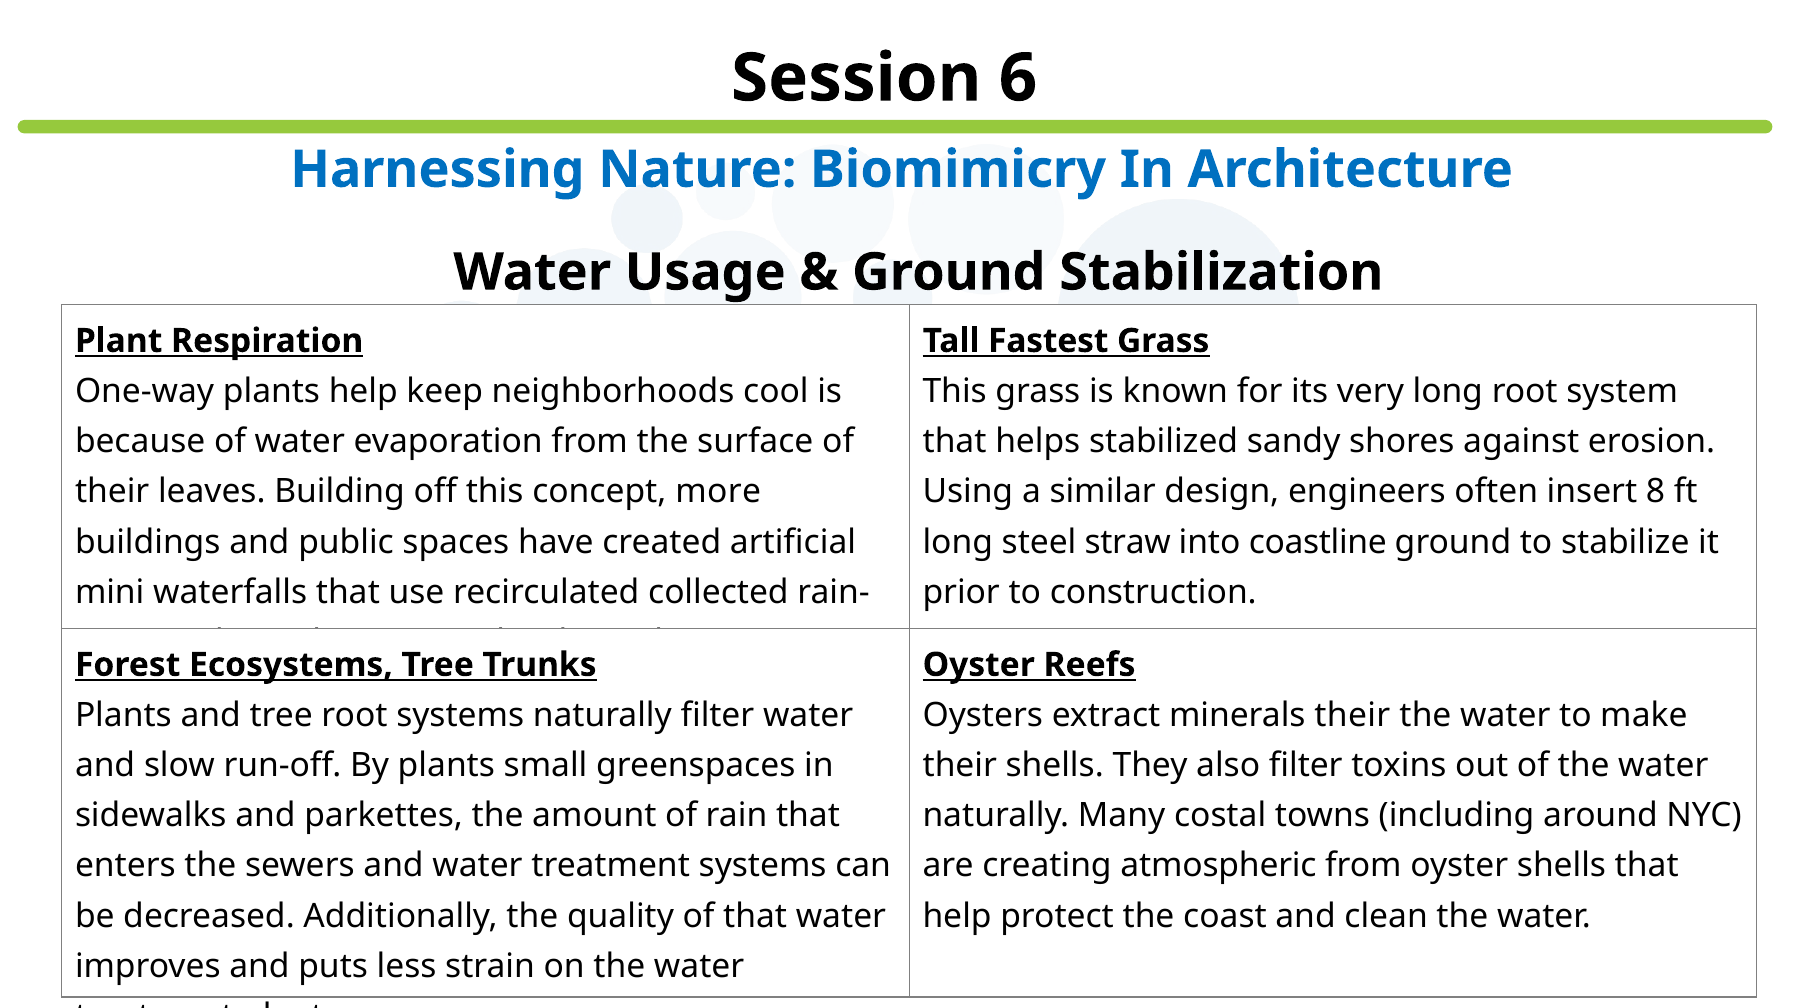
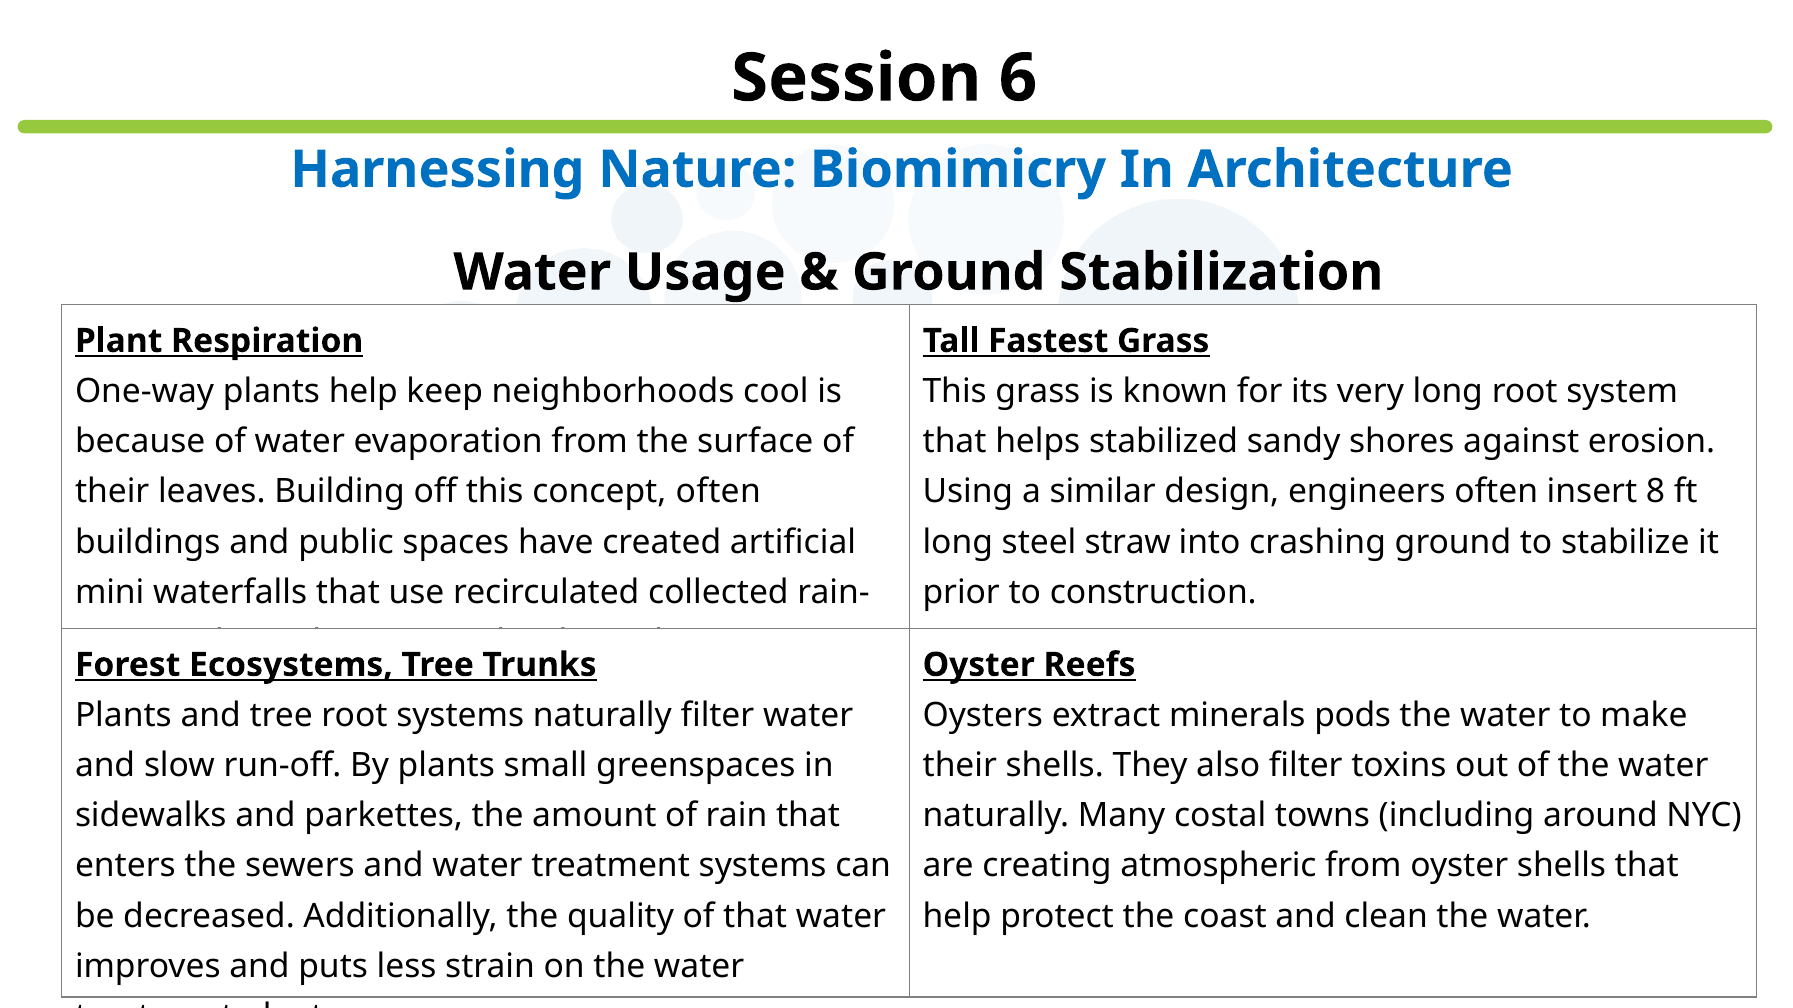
concept more: more -> often
coastline: coastline -> crashing
minerals their: their -> pods
